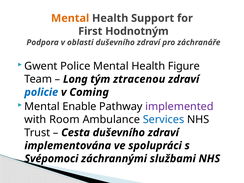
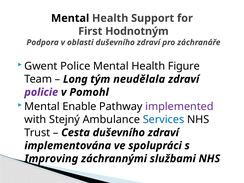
Mental at (70, 18) colour: orange -> black
ztracenou: ztracenou -> neudělala
policie colour: blue -> purple
Coming: Coming -> Pomohl
Room: Room -> Stejný
Svépomoci: Svépomoci -> Improving
